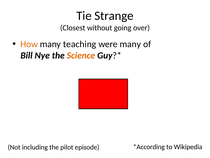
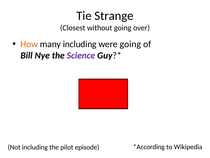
many teaching: teaching -> including
were many: many -> going
Science colour: orange -> purple
